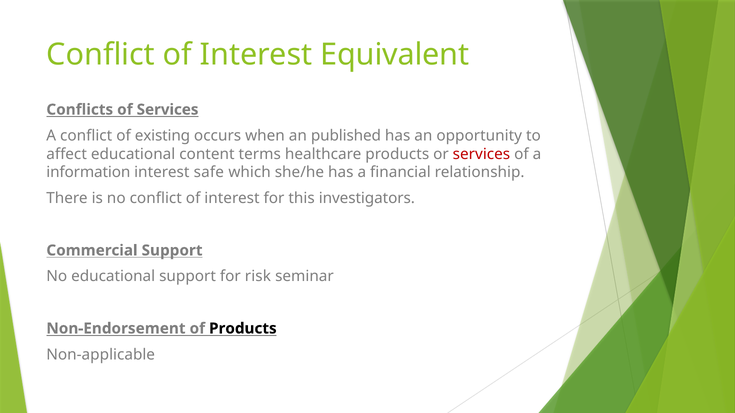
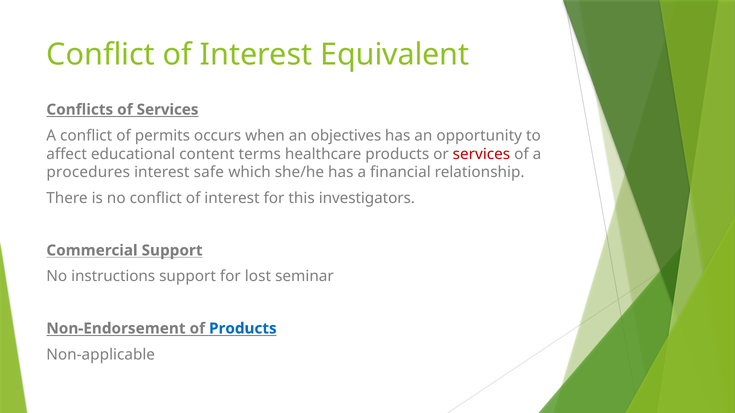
existing: existing -> permits
published: published -> objectives
information: information -> procedures
No educational: educational -> instructions
risk: risk -> lost
Products at (243, 329) colour: black -> blue
